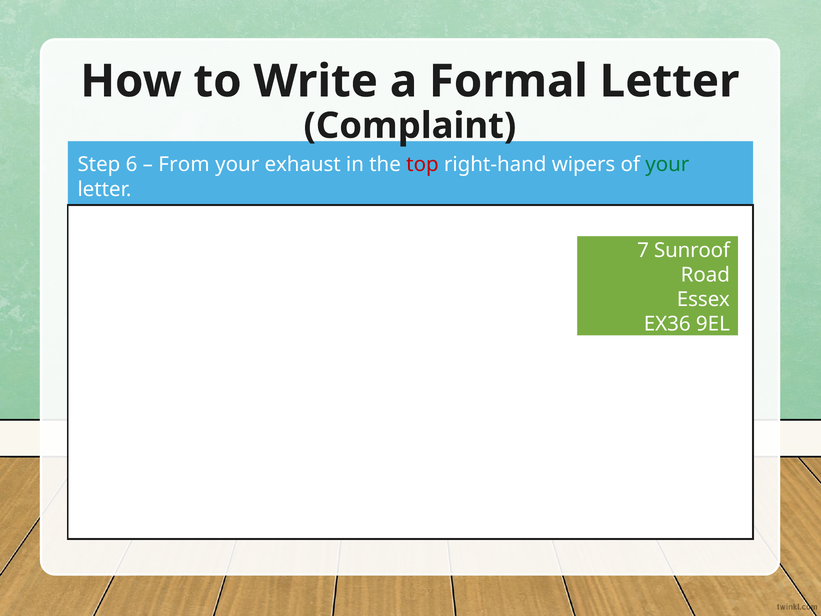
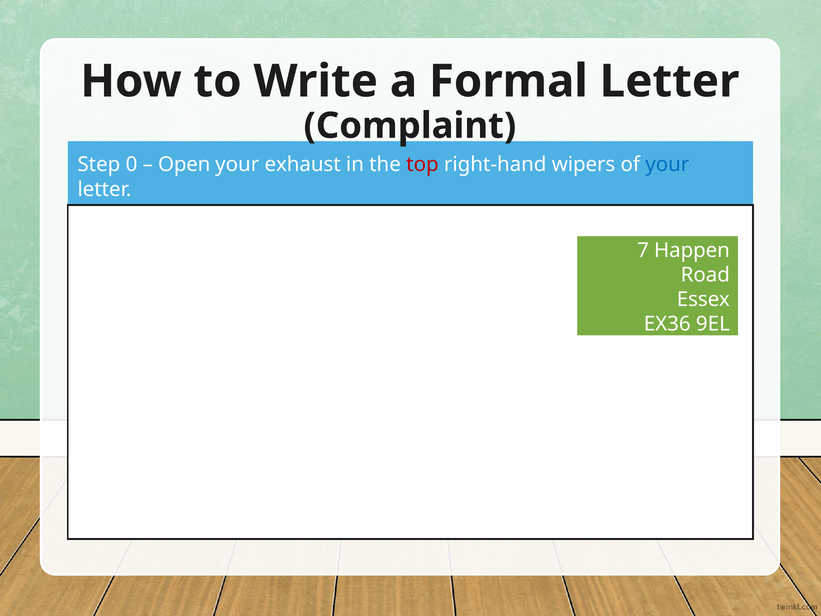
6: 6 -> 0
From: From -> Open
your at (667, 165) colour: green -> blue
Sunroof: Sunroof -> Happen
